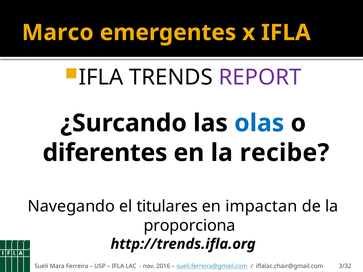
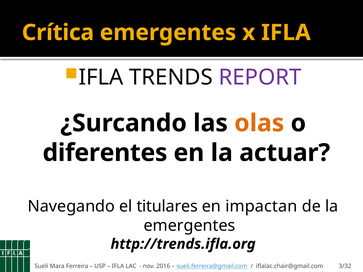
Marco: Marco -> Crítica
olas colour: blue -> orange
recibe: recibe -> actuar
proporciona at (190, 226): proporciona -> emergentes
